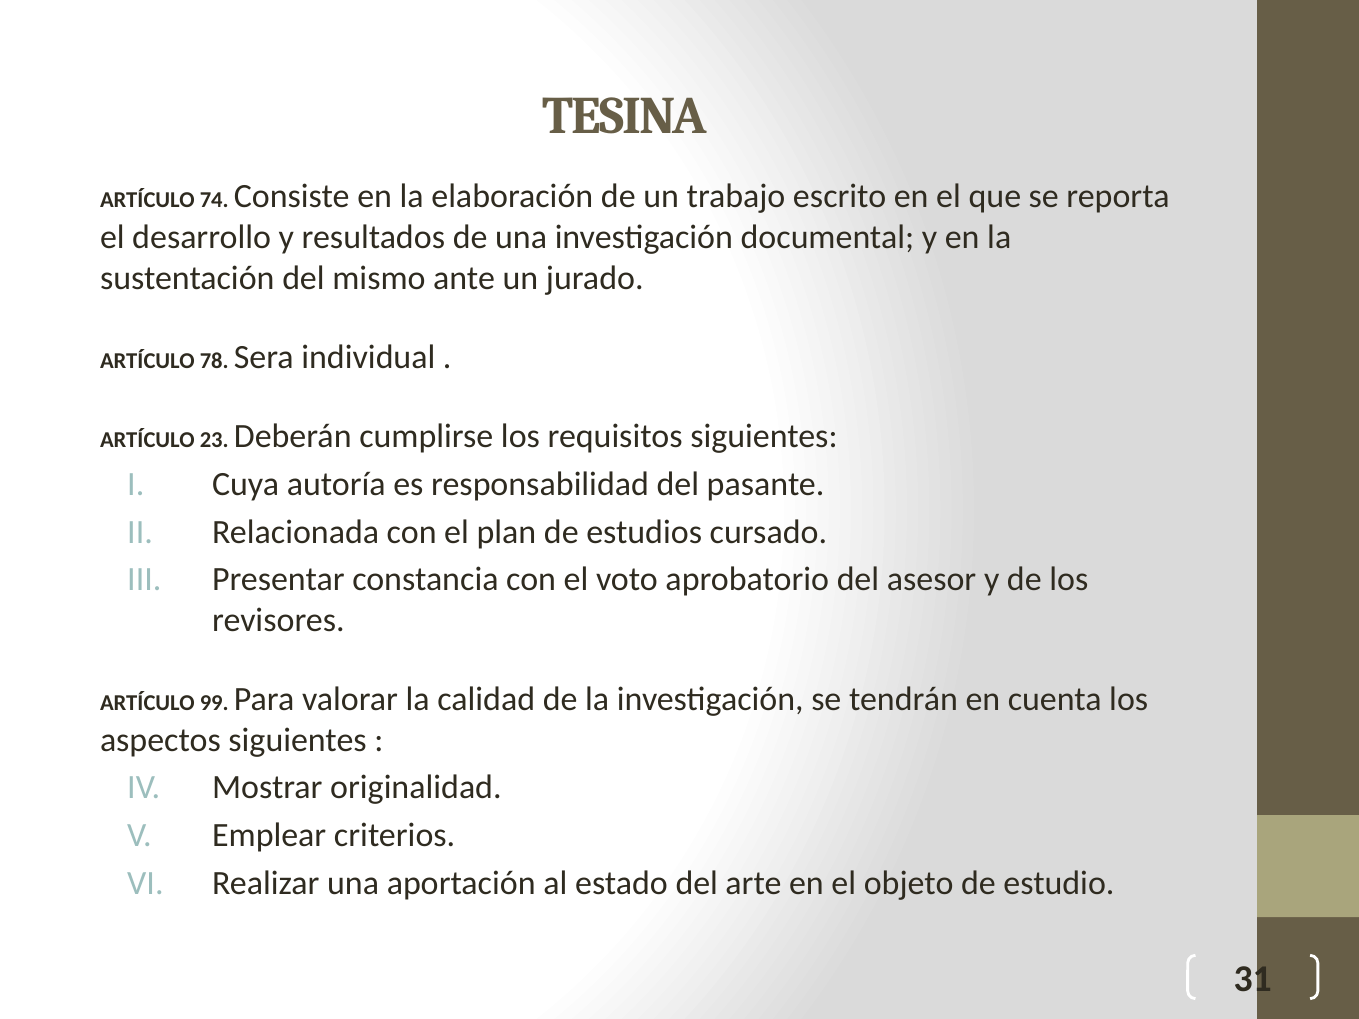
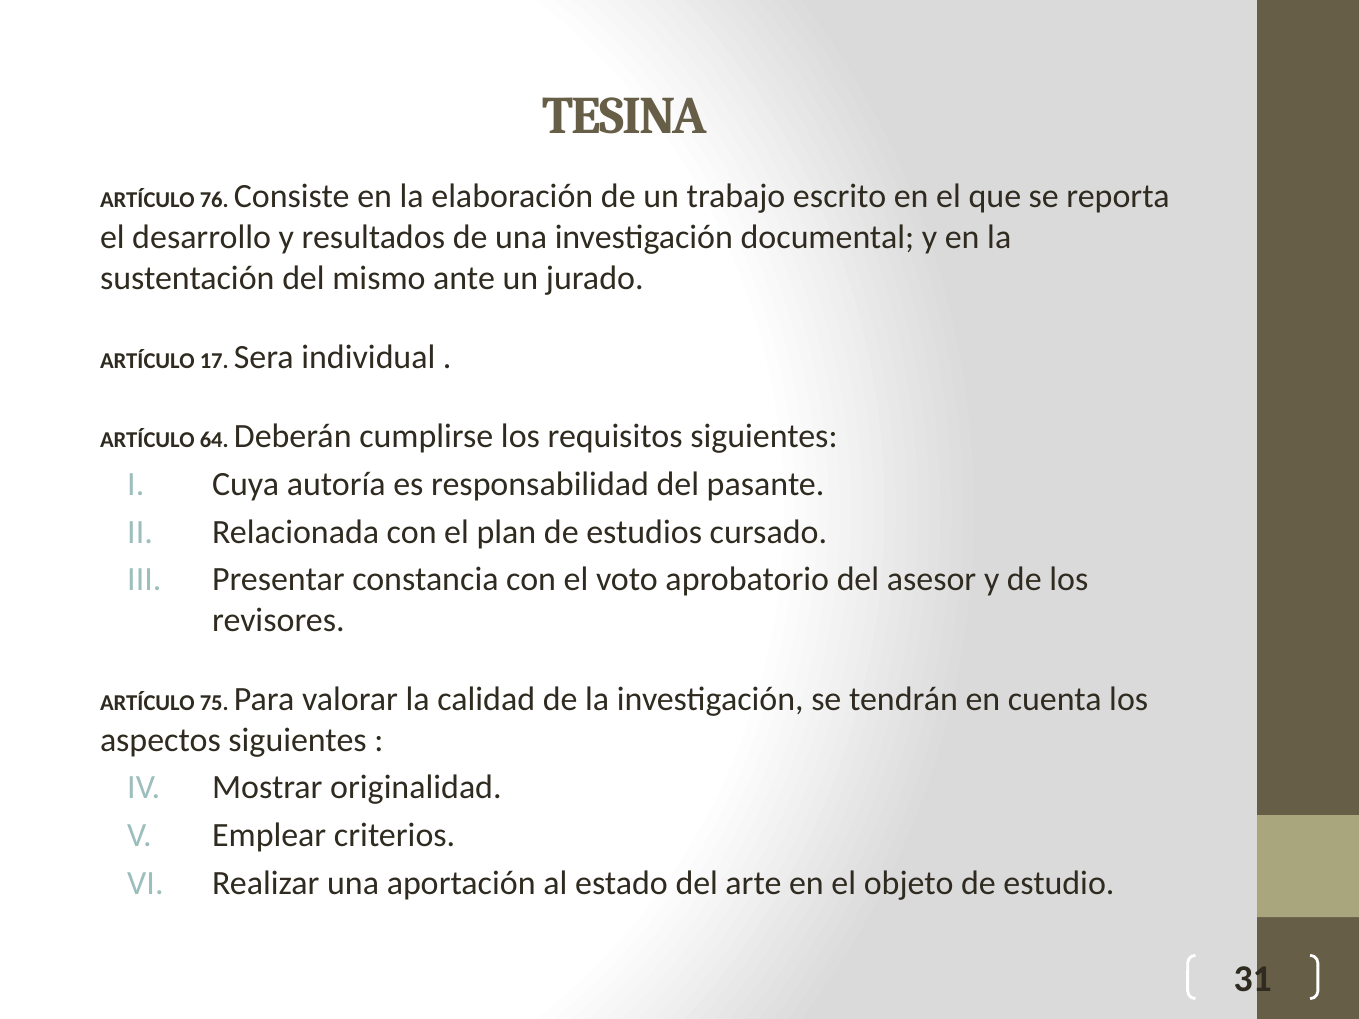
74: 74 -> 76
78: 78 -> 17
23: 23 -> 64
99: 99 -> 75
